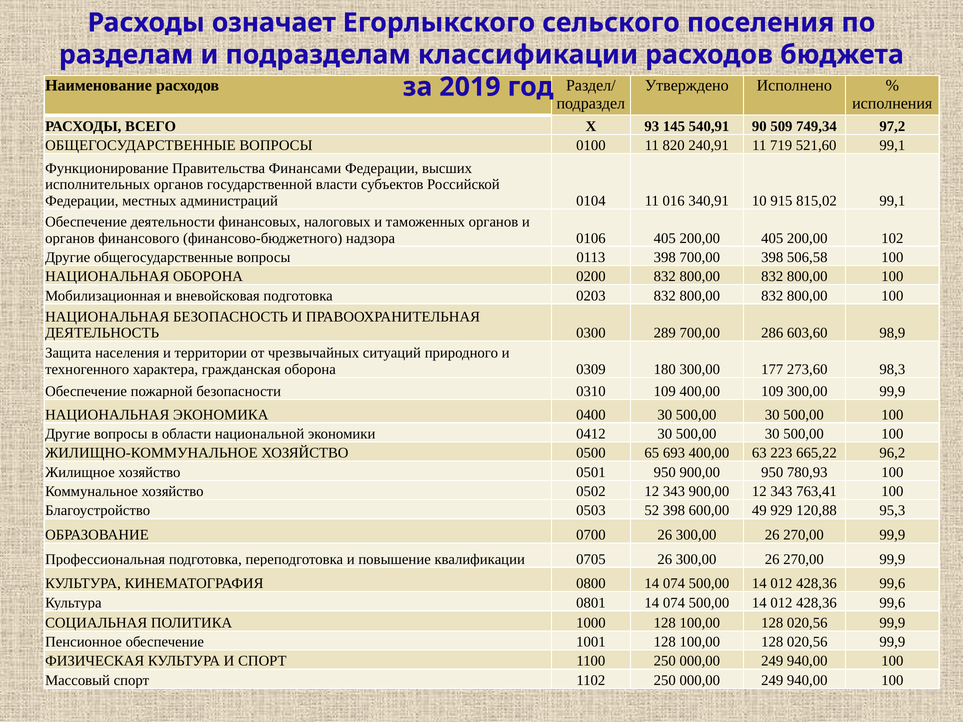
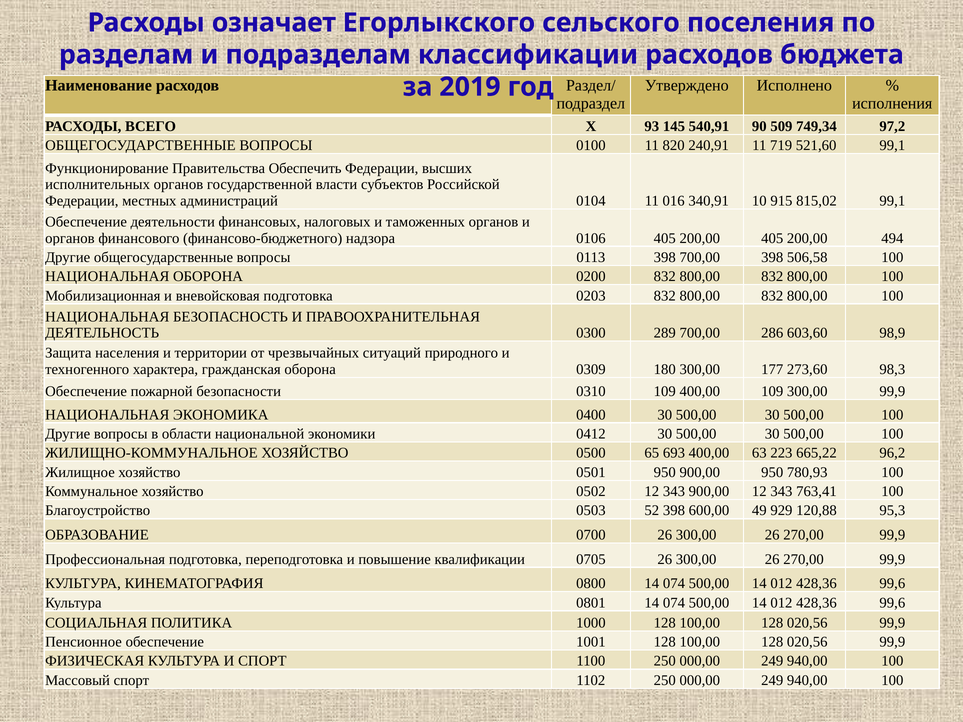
Финансами: Финансами -> Обеспечить
102: 102 -> 494
